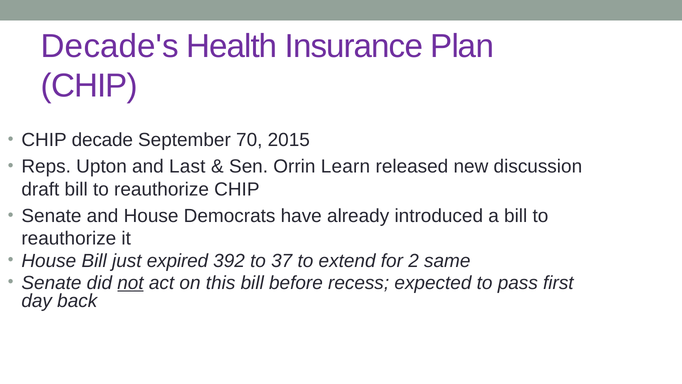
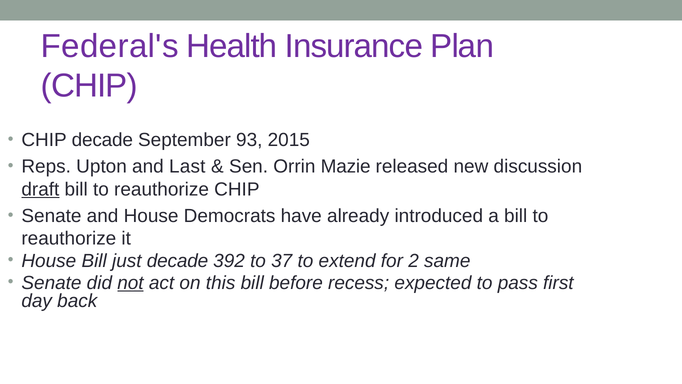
Decade's: Decade's -> Federal's
70: 70 -> 93
Learn: Learn -> Mazie
draft underline: none -> present
just expired: expired -> decade
